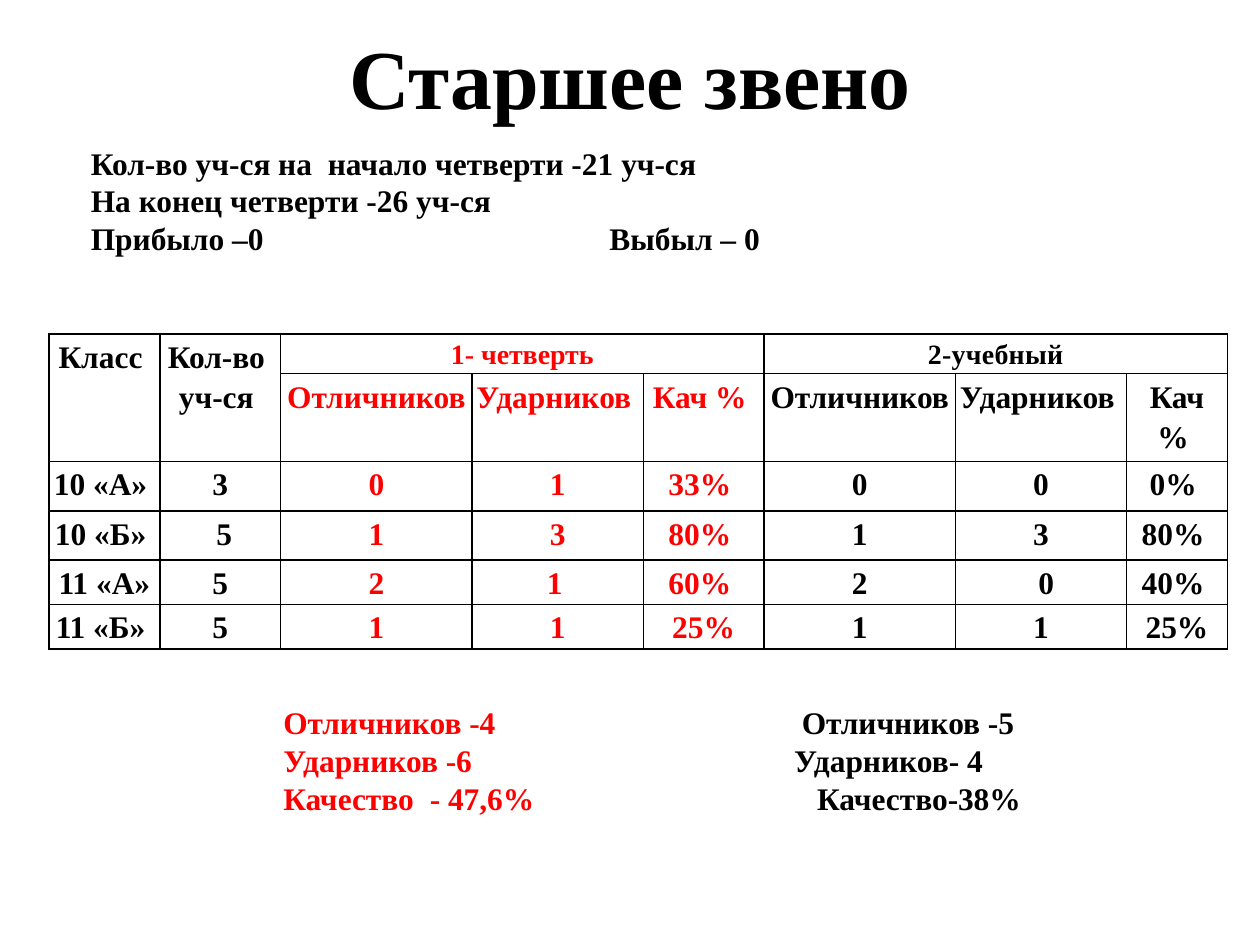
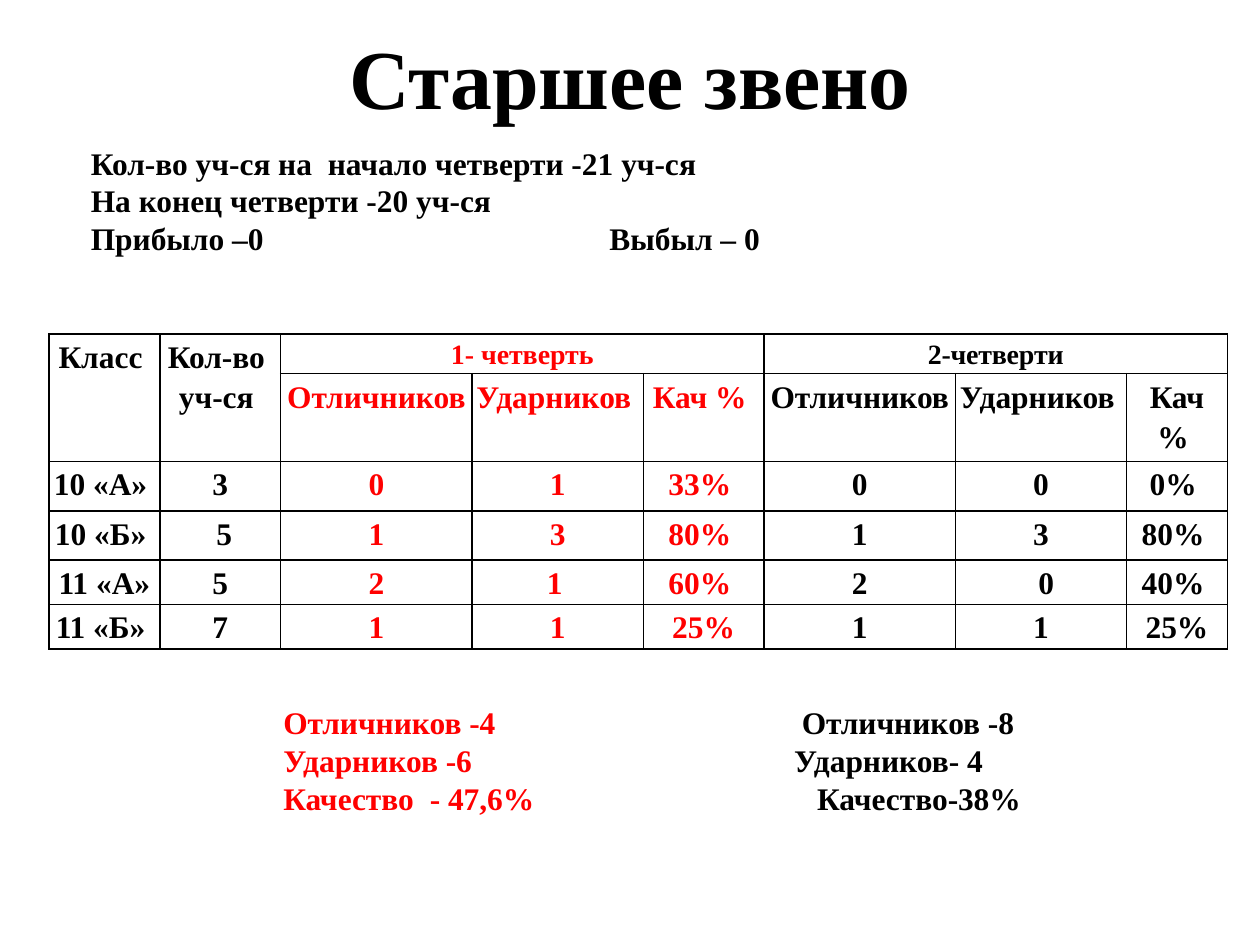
-26: -26 -> -20
2-учебный: 2-учебный -> 2-четверти
11 Б 5: 5 -> 7
-5: -5 -> -8
